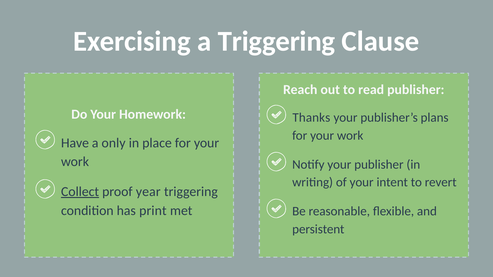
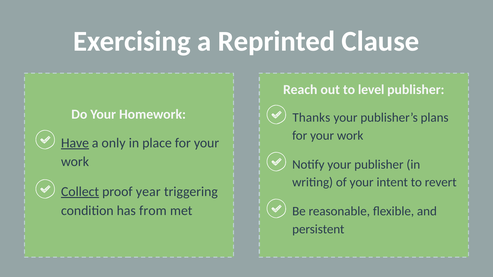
a Triggering: Triggering -> Reprinted
read: read -> level
Have underline: none -> present
print: print -> from
